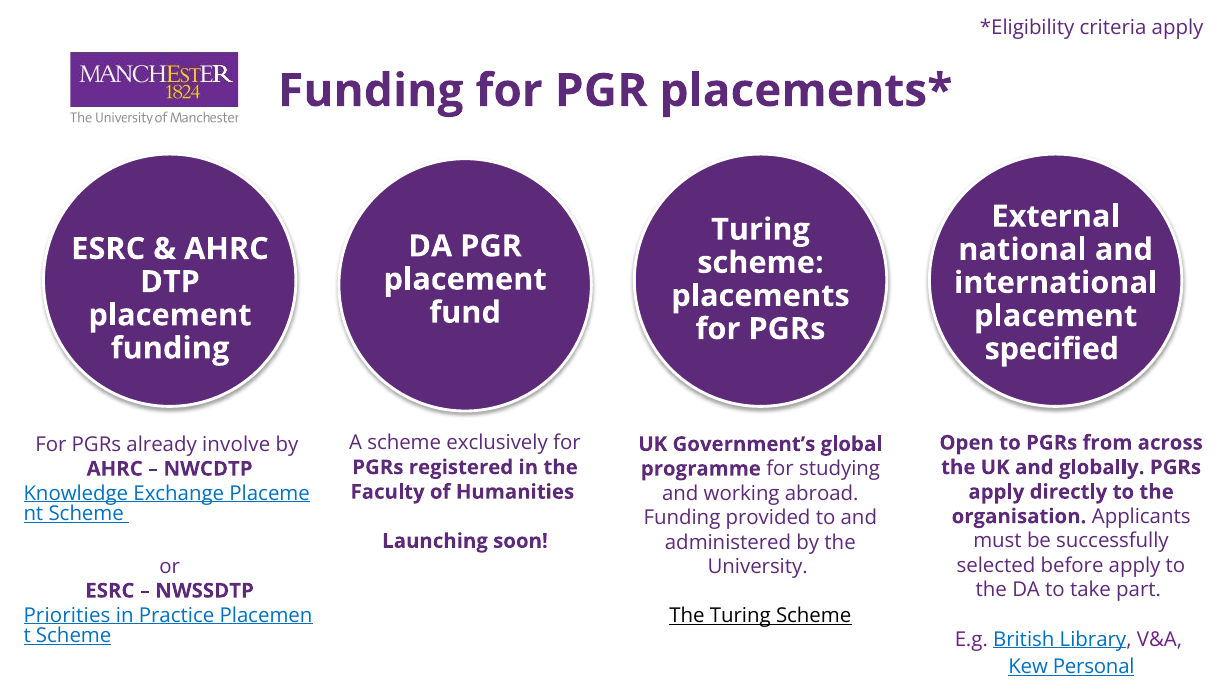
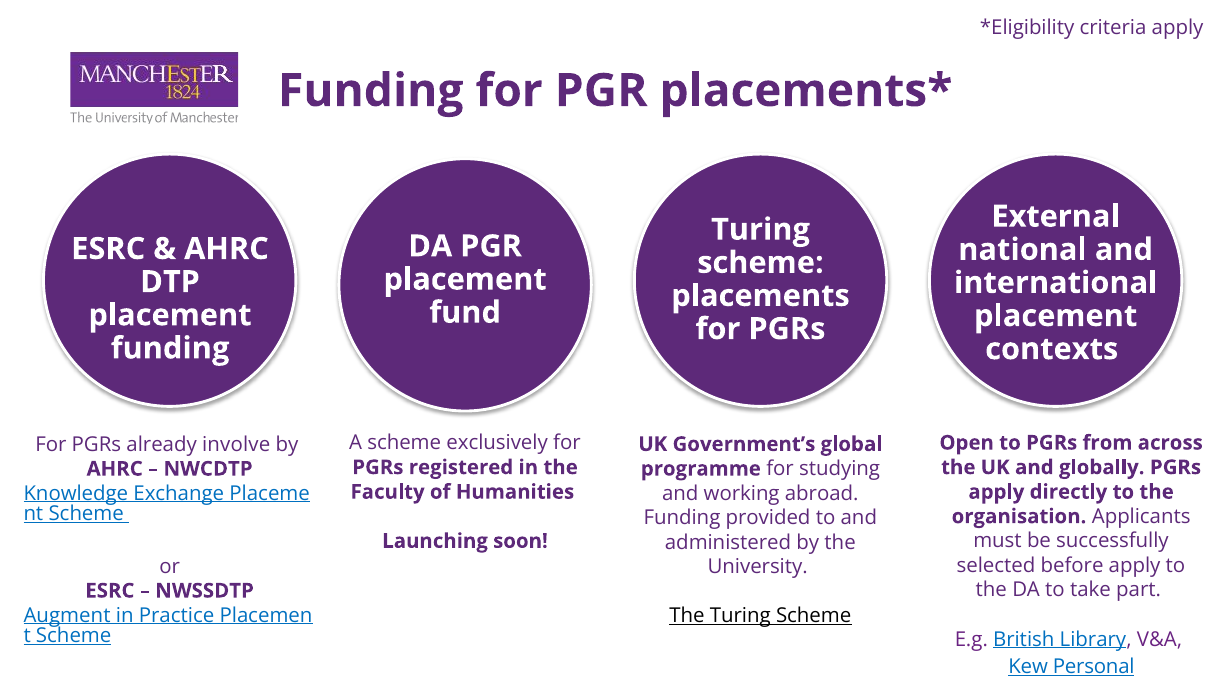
specified: specified -> contexts
Priorities: Priorities -> Augment
